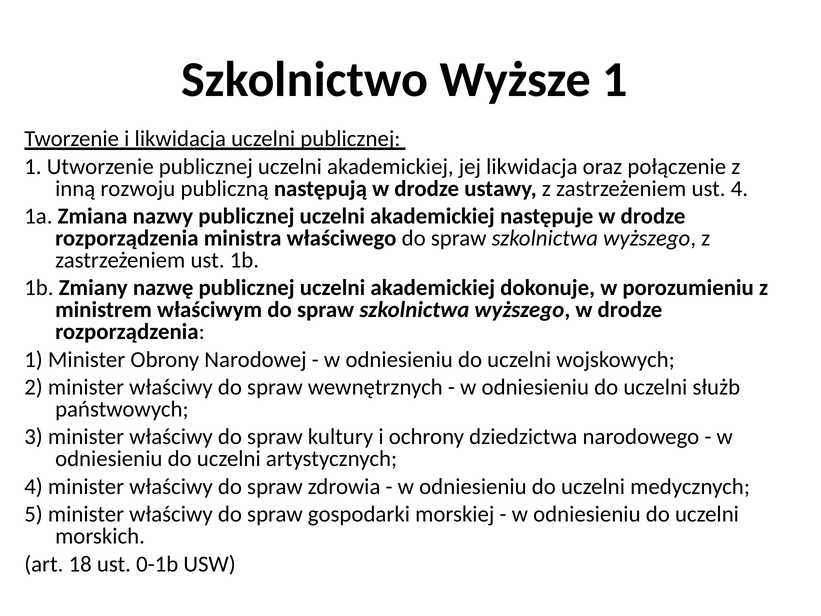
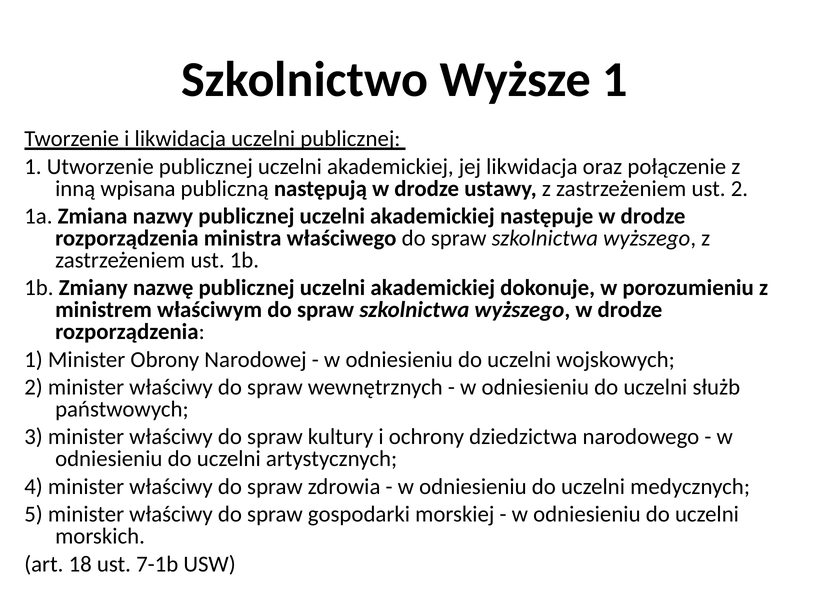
rozwoju: rozwoju -> wpisana
ust 4: 4 -> 2
0-1b: 0-1b -> 7-1b
